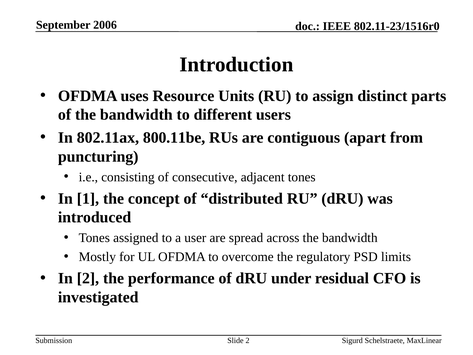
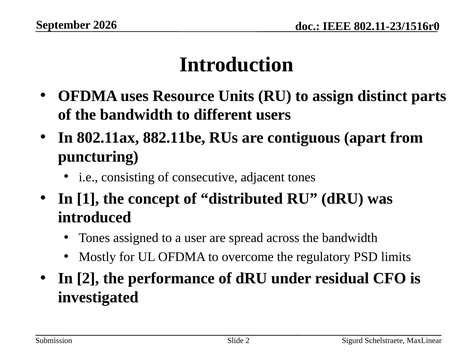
2006: 2006 -> 2026
800.11be: 800.11be -> 882.11be
